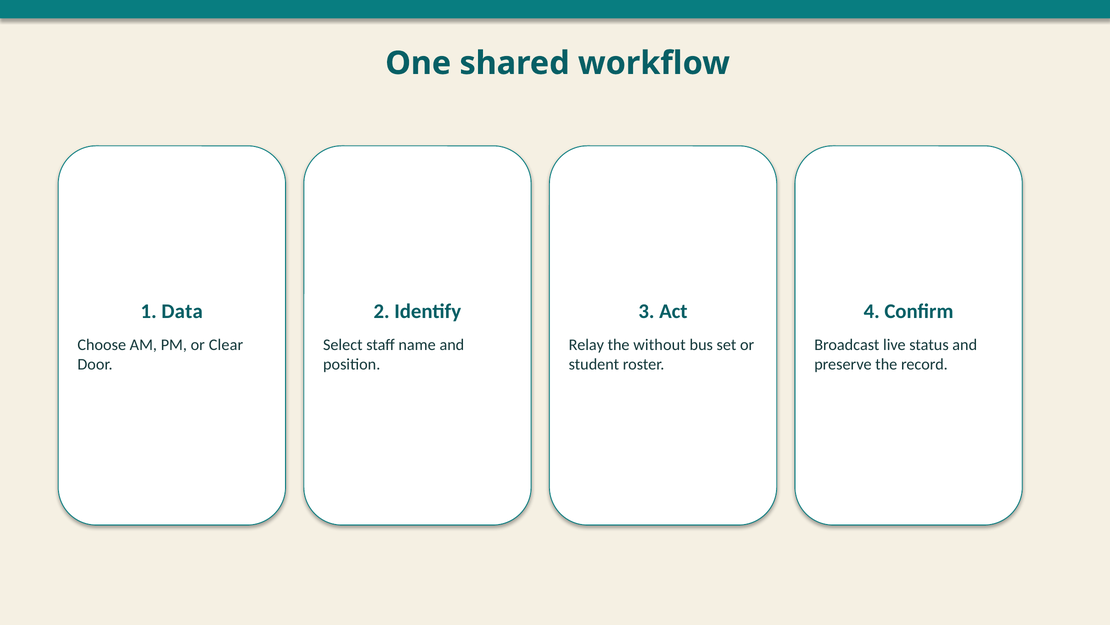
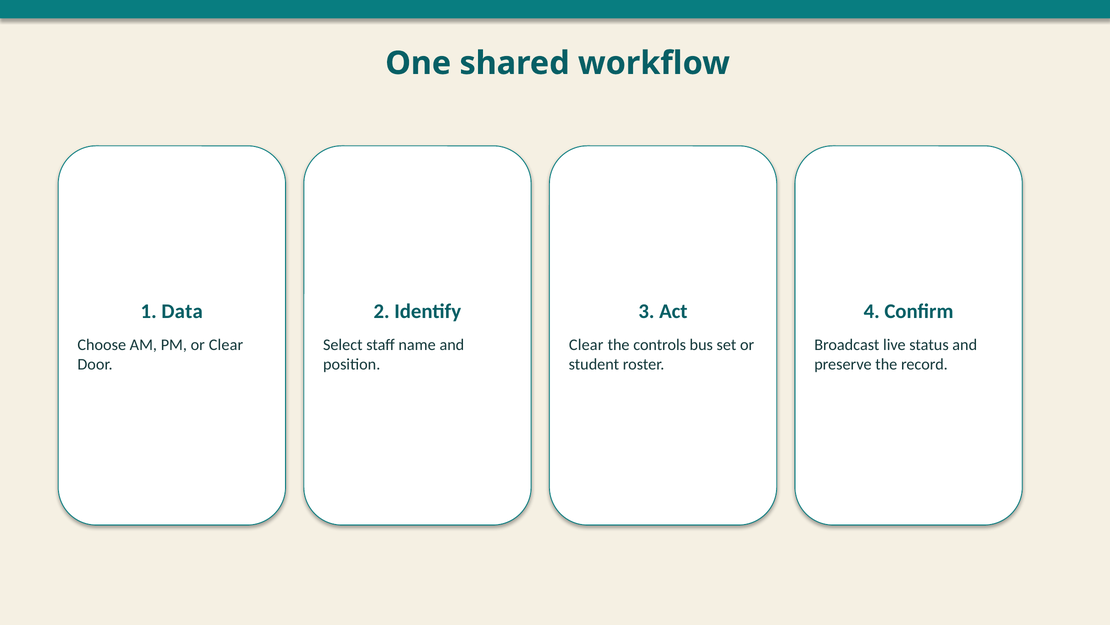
Relay at (586, 345): Relay -> Clear
without: without -> controls
